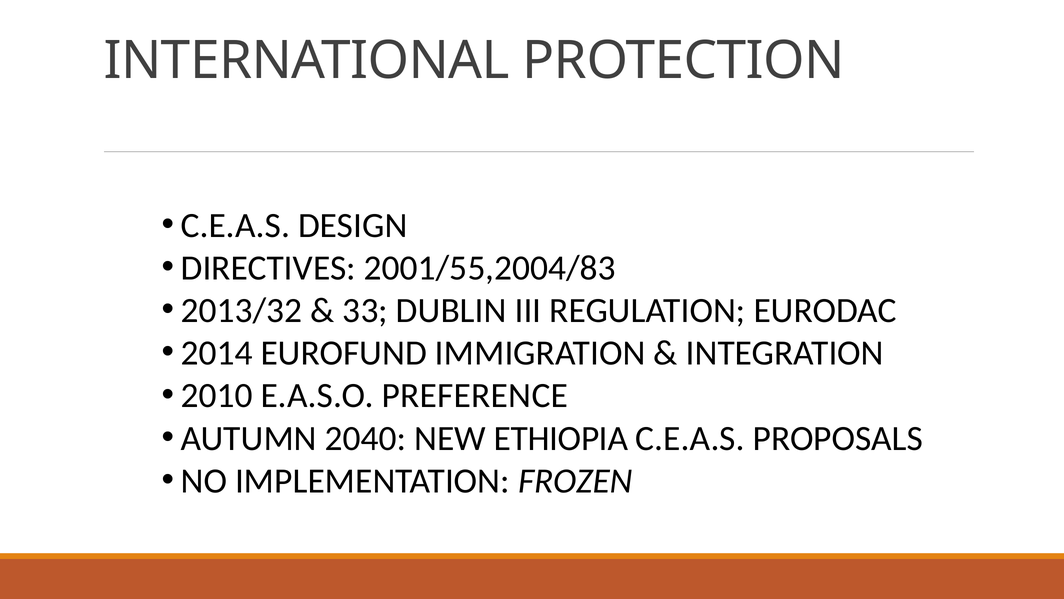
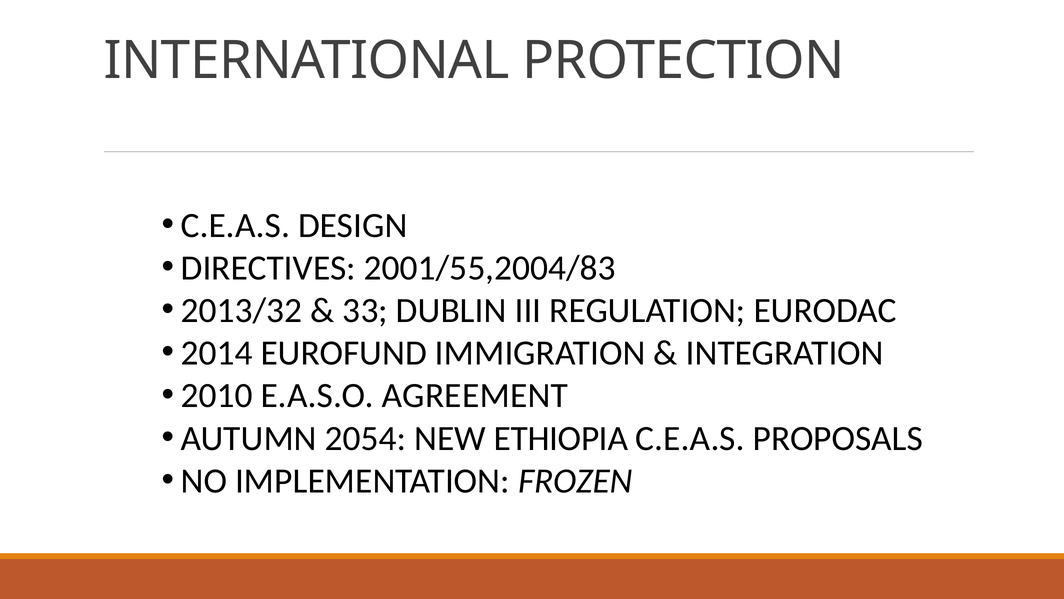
PREFERENCE: PREFERENCE -> AGREEMENT
2040: 2040 -> 2054
